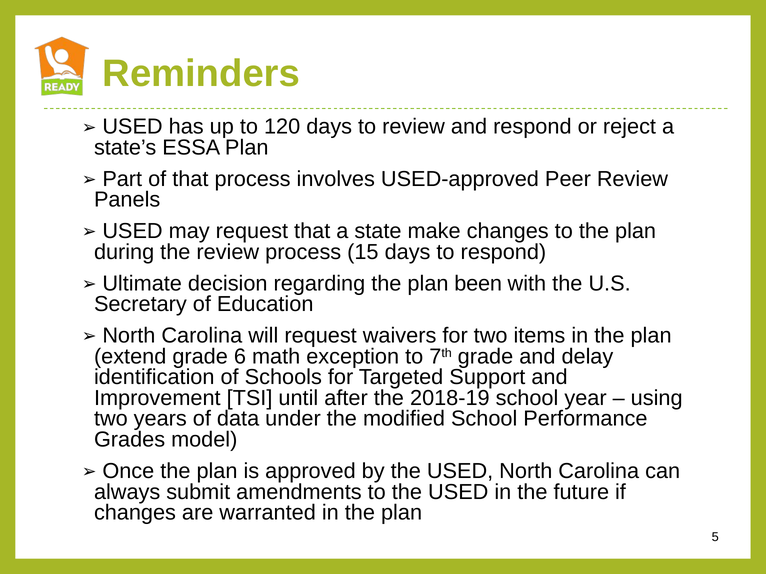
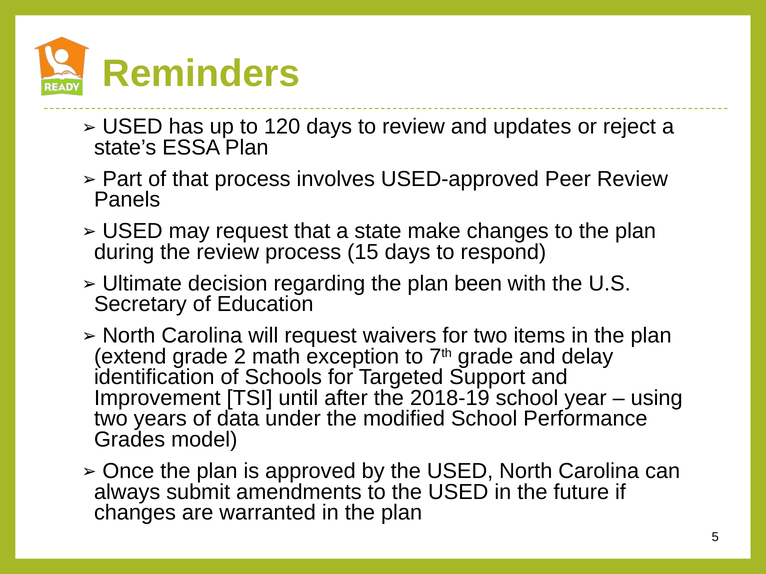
and respond: respond -> updates
6: 6 -> 2
